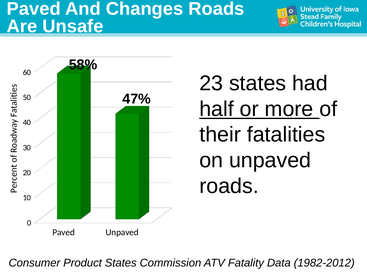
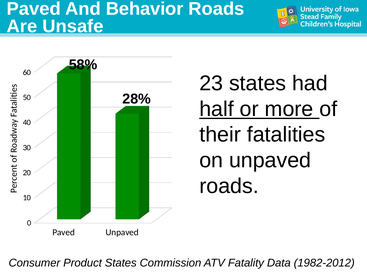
Changes: Changes -> Behavior
47%: 47% -> 28%
